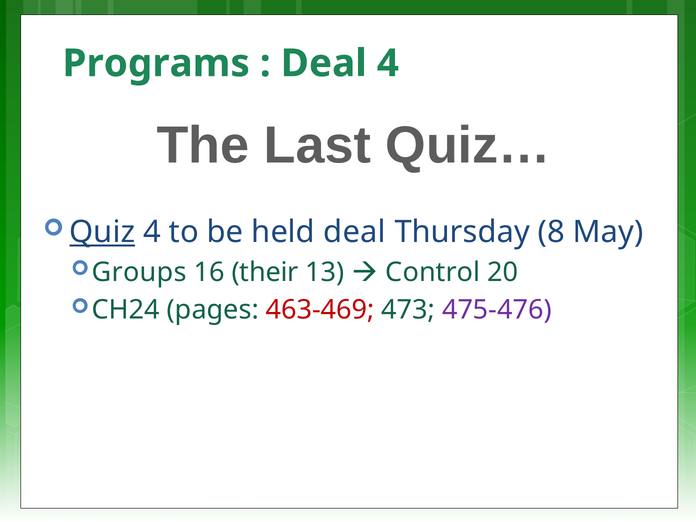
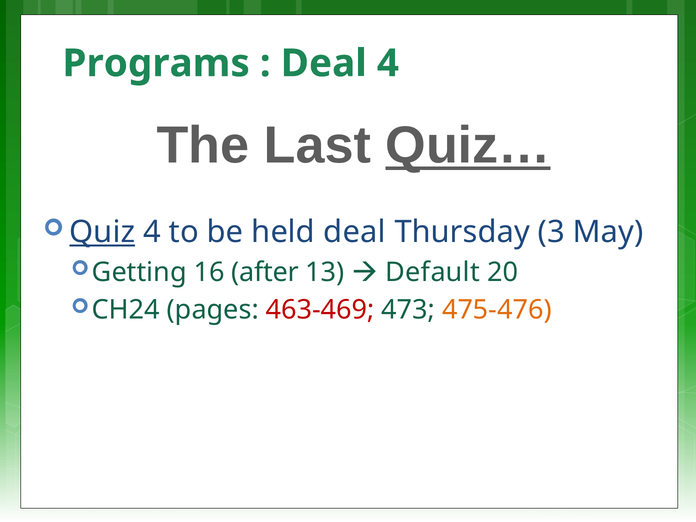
Quiz… underline: none -> present
8: 8 -> 3
Groups: Groups -> Getting
their: their -> after
Control: Control -> Default
475-476 colour: purple -> orange
